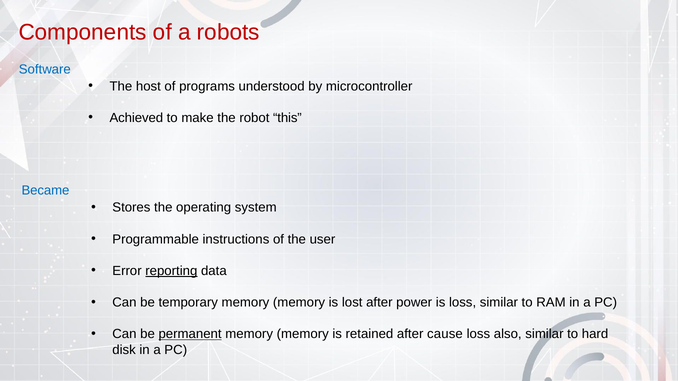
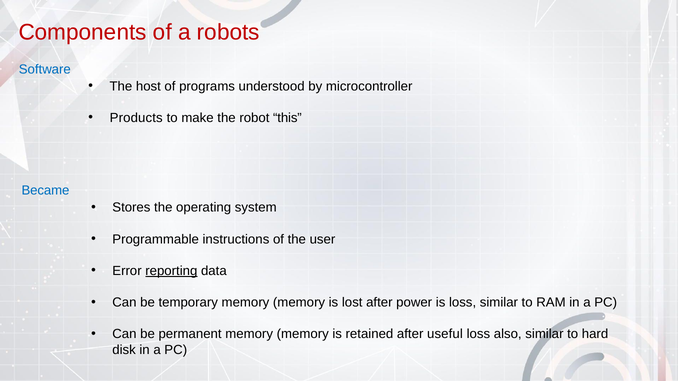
Achieved: Achieved -> Products
permanent underline: present -> none
cause: cause -> useful
